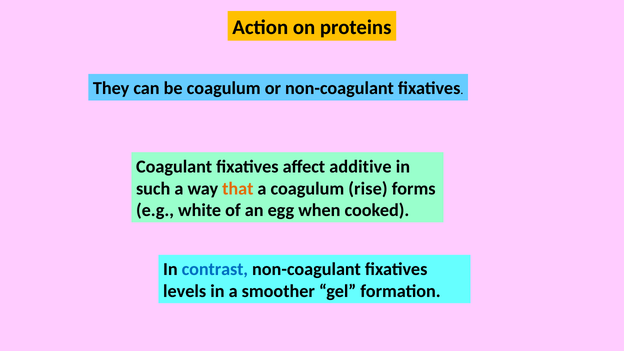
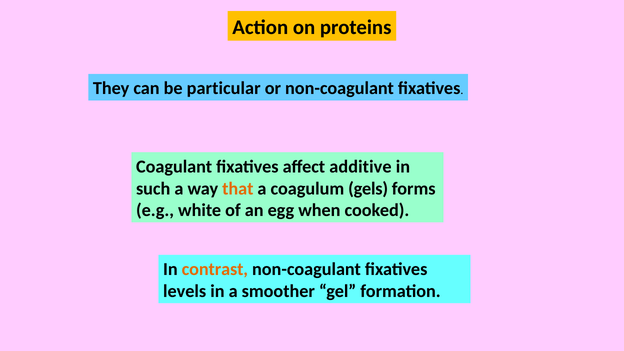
be coagulum: coagulum -> particular
rise: rise -> gels
contrast colour: blue -> orange
